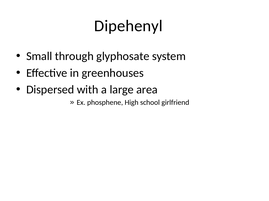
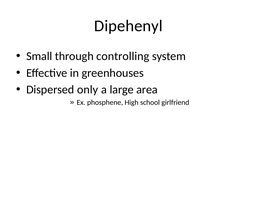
glyphosate: glyphosate -> controlling
with: with -> only
